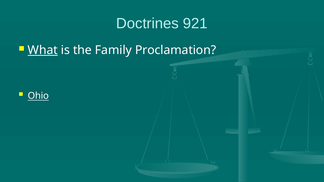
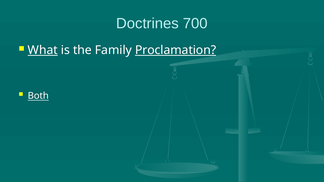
921: 921 -> 700
Proclamation underline: none -> present
Ohio: Ohio -> Both
